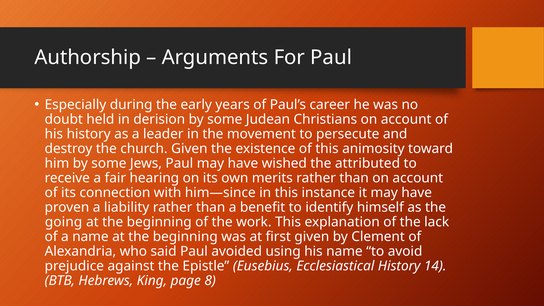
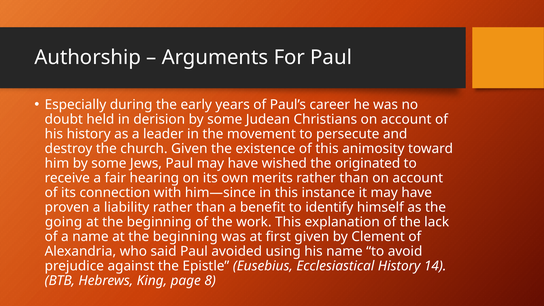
attributed: attributed -> originated
